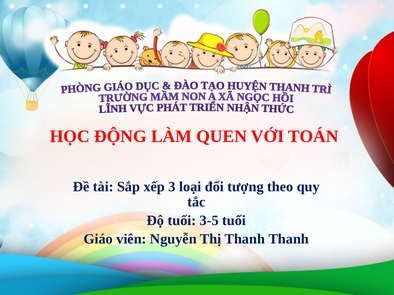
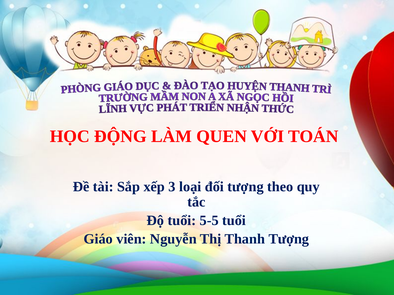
3-5: 3-5 -> 5-5
Thanh Thanh: Thanh -> Tượng
